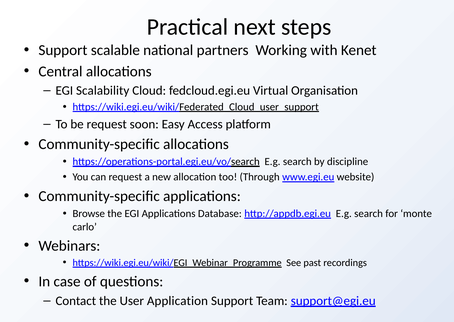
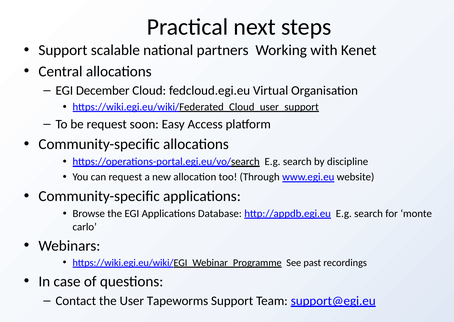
Scalability: Scalability -> December
Application: Application -> Tapeworms
